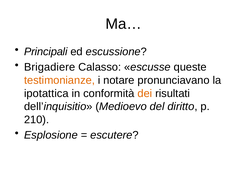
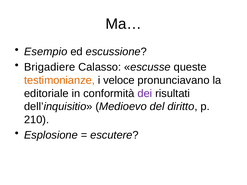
Principali: Principali -> Esempio
notare: notare -> veloce
ipotattica: ipotattica -> editoriale
dei colour: orange -> purple
